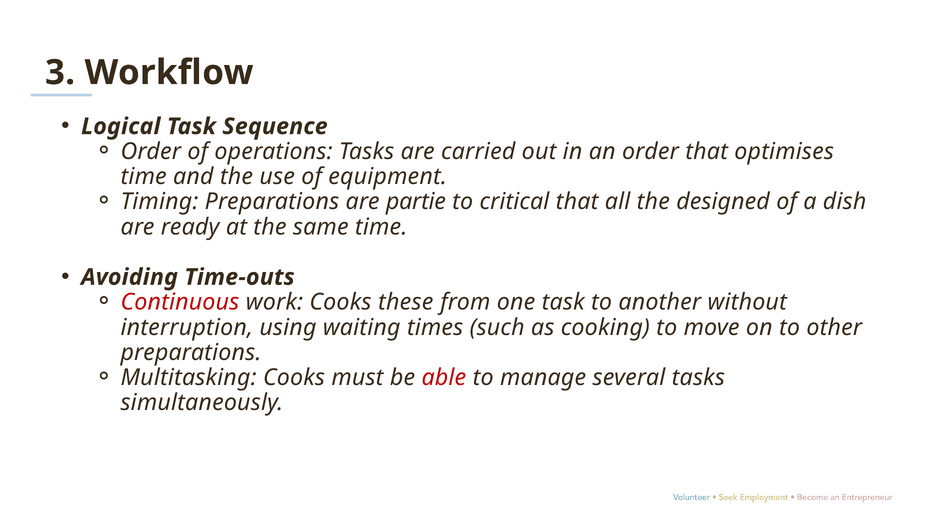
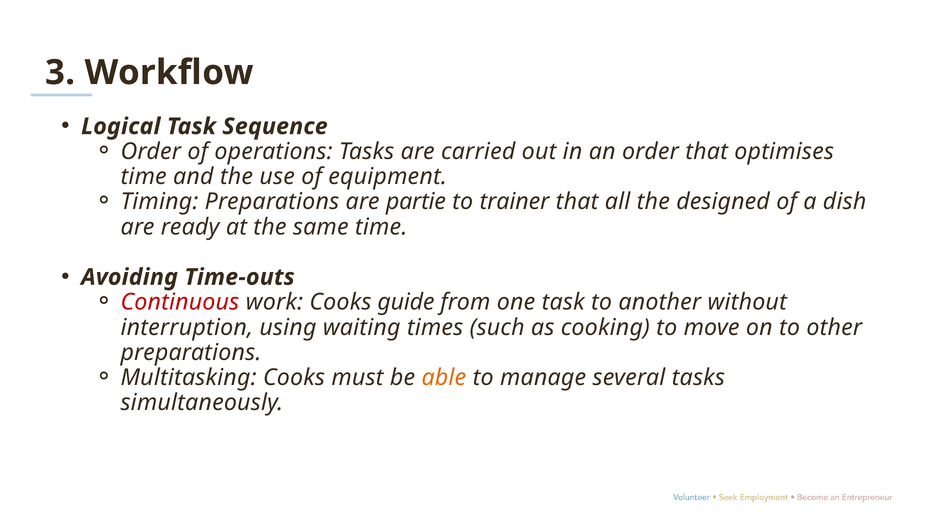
critical: critical -> trainer
these: these -> guide
able colour: red -> orange
